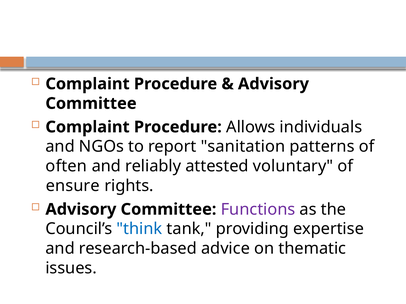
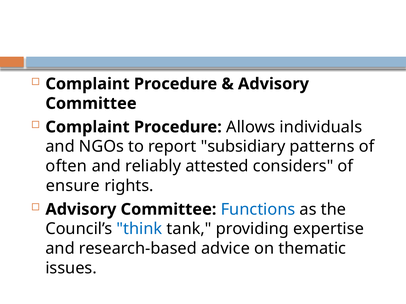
sanitation: sanitation -> subsidiary
voluntary: voluntary -> considers
Functions colour: purple -> blue
